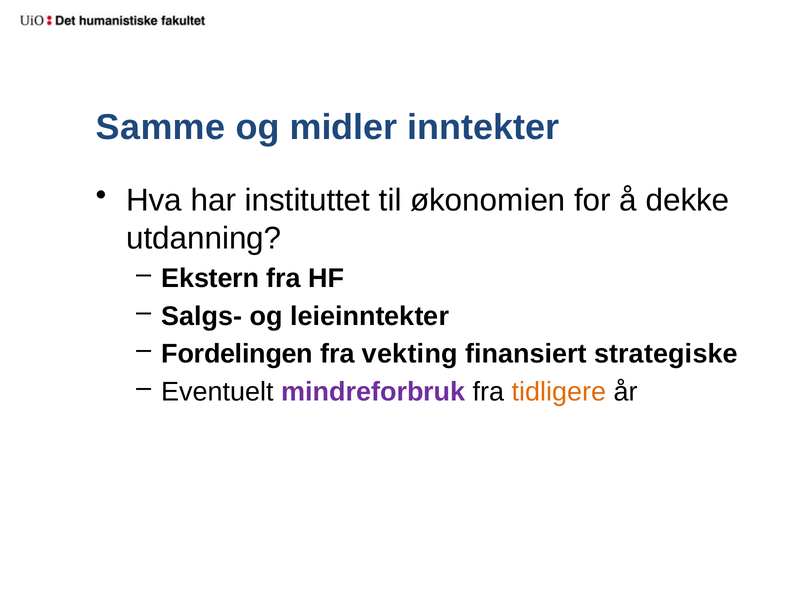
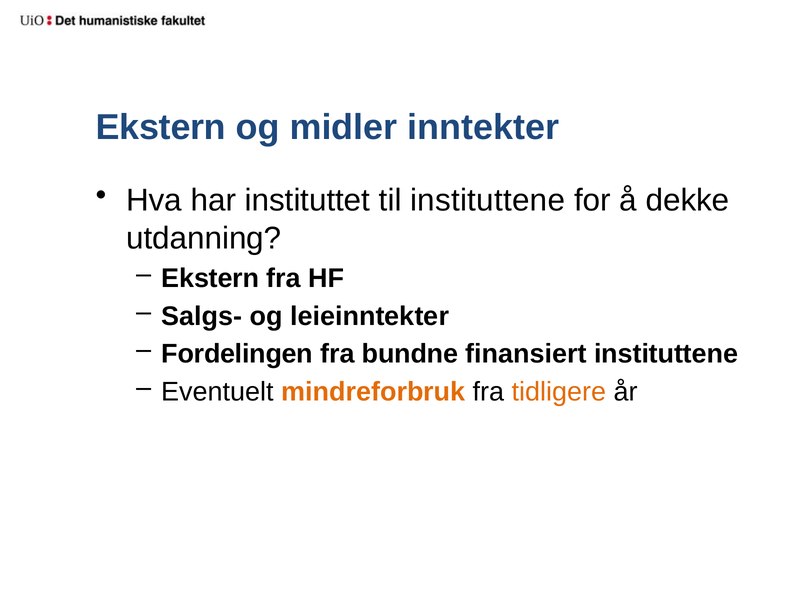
Samme at (161, 127): Samme -> Ekstern
til økonomien: økonomien -> instituttene
vekting: vekting -> bundne
finansiert strategiske: strategiske -> instituttene
mindreforbruk colour: purple -> orange
